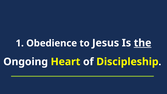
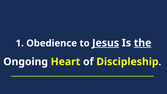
Jesus underline: none -> present
